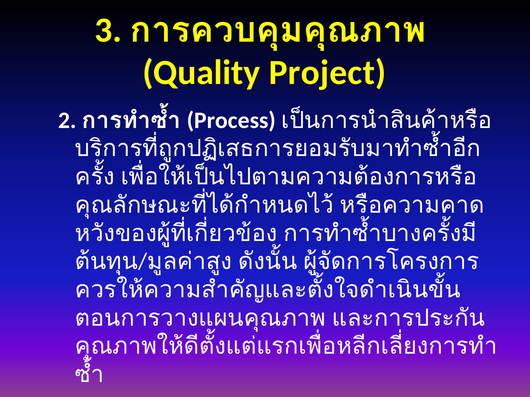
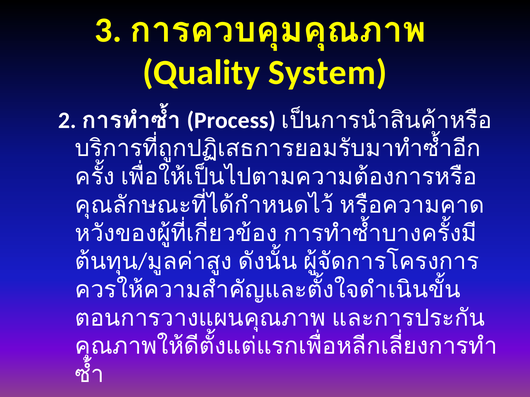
Project: Project -> System
